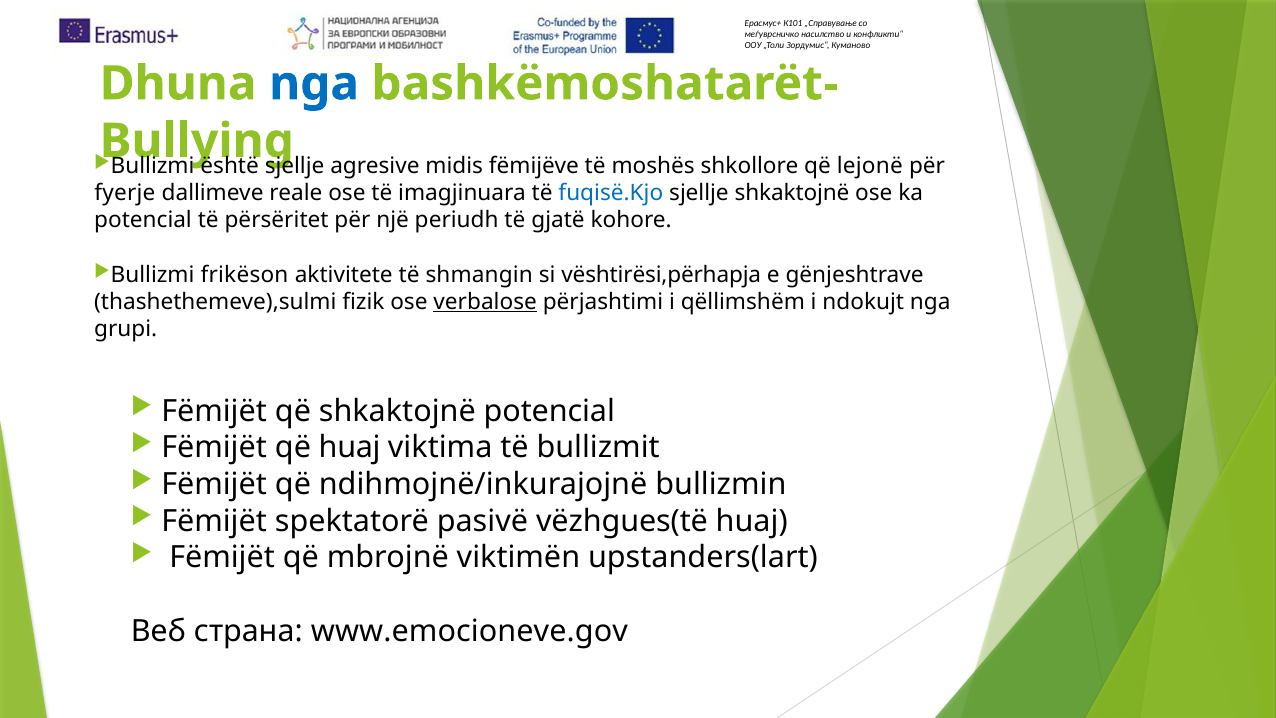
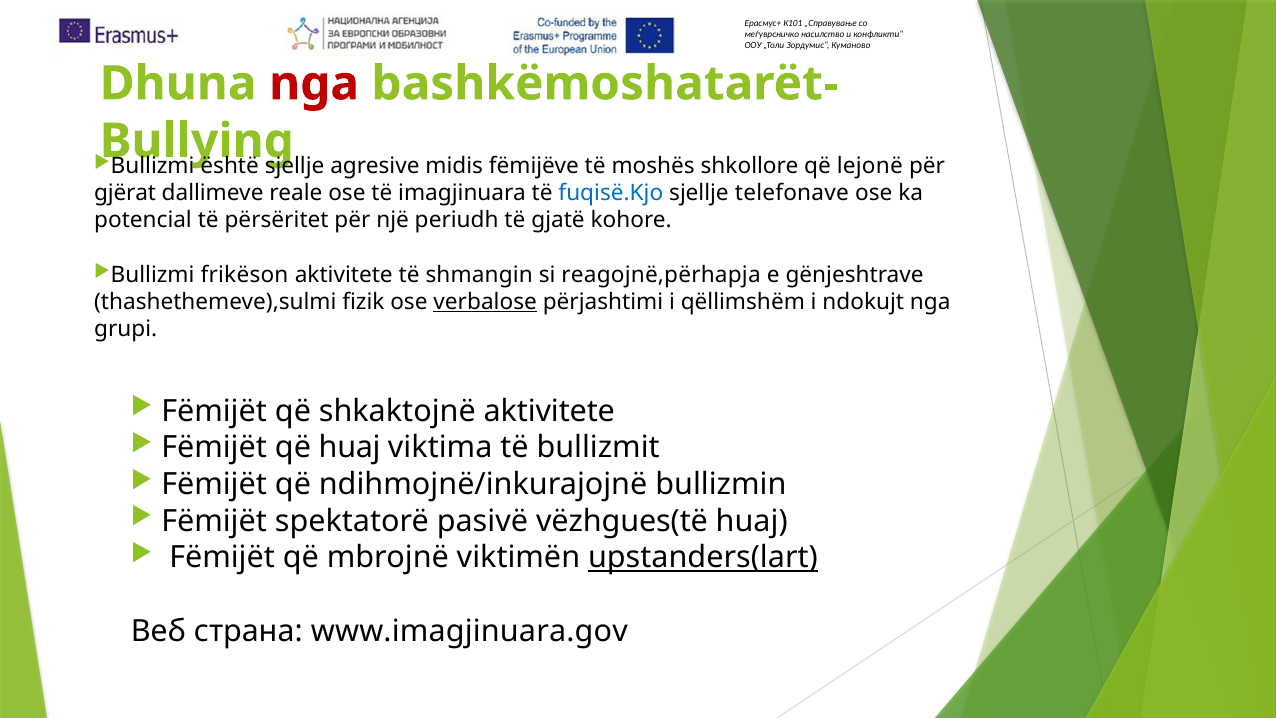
nga at (314, 84) colour: blue -> red
fyerje: fyerje -> gjërat
sjellje shkaktojnë: shkaktojnë -> telefonave
vështirësi,përhapja: vështirësi,përhapja -> reagojnë,përhapja
shkaktojnë potencial: potencial -> aktivitete
upstanders(lart underline: none -> present
www.emocioneve.gov: www.emocioneve.gov -> www.imagjinuara.gov
